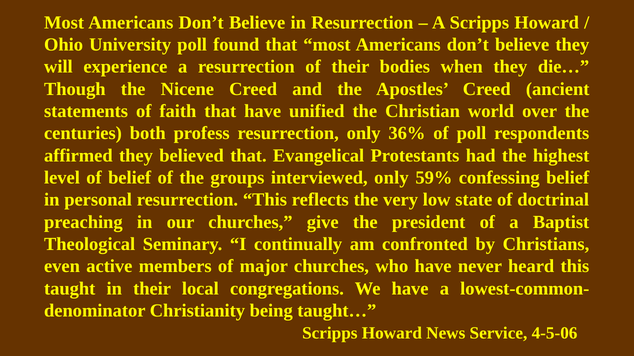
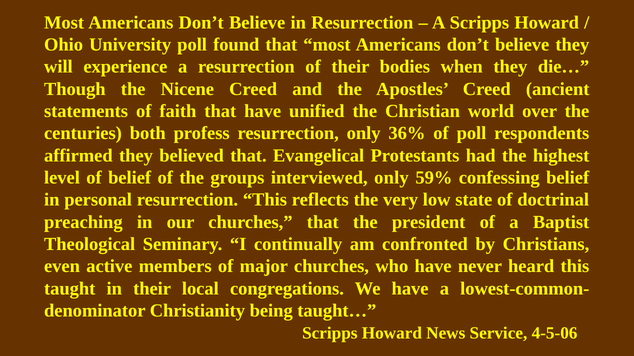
churches give: give -> that
